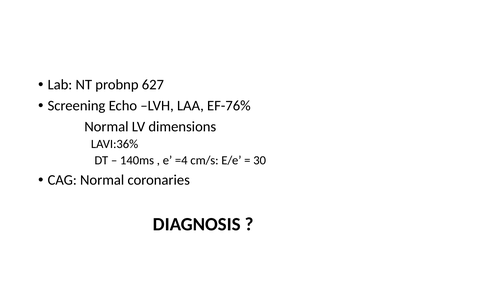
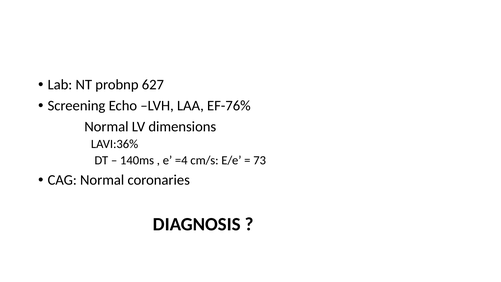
30: 30 -> 73
